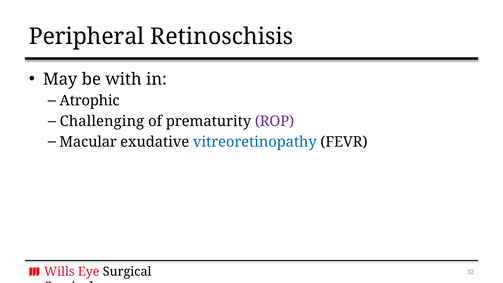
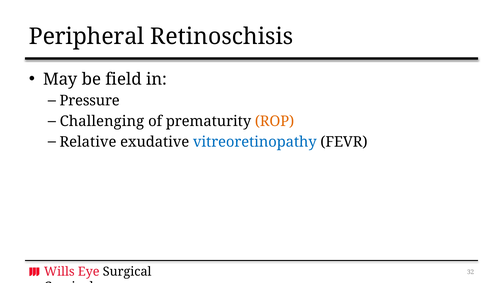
with: with -> field
Atrophic: Atrophic -> Pressure
ROP colour: purple -> orange
Macular: Macular -> Relative
